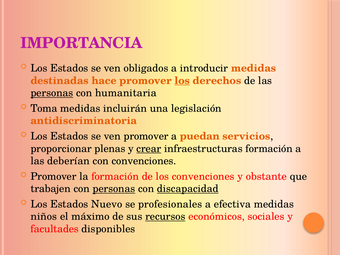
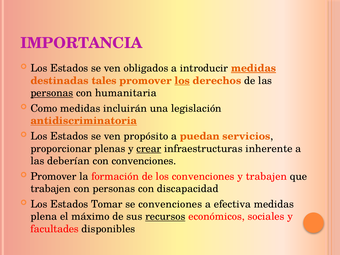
medidas at (254, 68) underline: none -> present
hace: hace -> tales
Toma: Toma -> Como
antidiscriminatoria underline: none -> present
ven promover: promover -> propósito
infraestructuras formación: formación -> inherente
y obstante: obstante -> trabajen
personas at (114, 189) underline: present -> none
discapacidad underline: present -> none
Nuevo: Nuevo -> Tomar
se profesionales: profesionales -> convenciones
niños: niños -> plena
